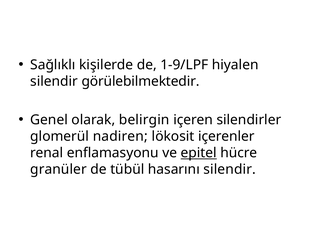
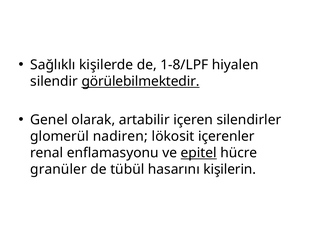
1-9/LPF: 1-9/LPF -> 1-8/LPF
görülebilmektedir underline: none -> present
belirgin: belirgin -> artabilir
hasarını silendir: silendir -> kişilerin
